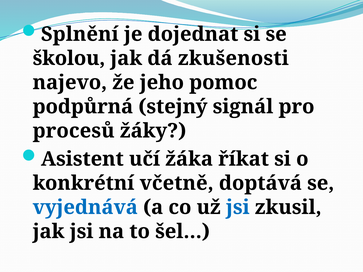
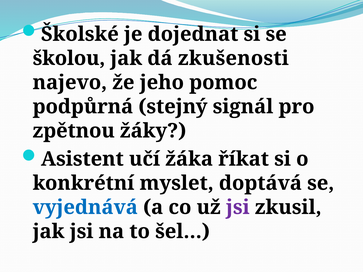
Splnění: Splnění -> Školské
procesů: procesů -> zpětnou
včetně: včetně -> myslet
jsi at (238, 208) colour: blue -> purple
